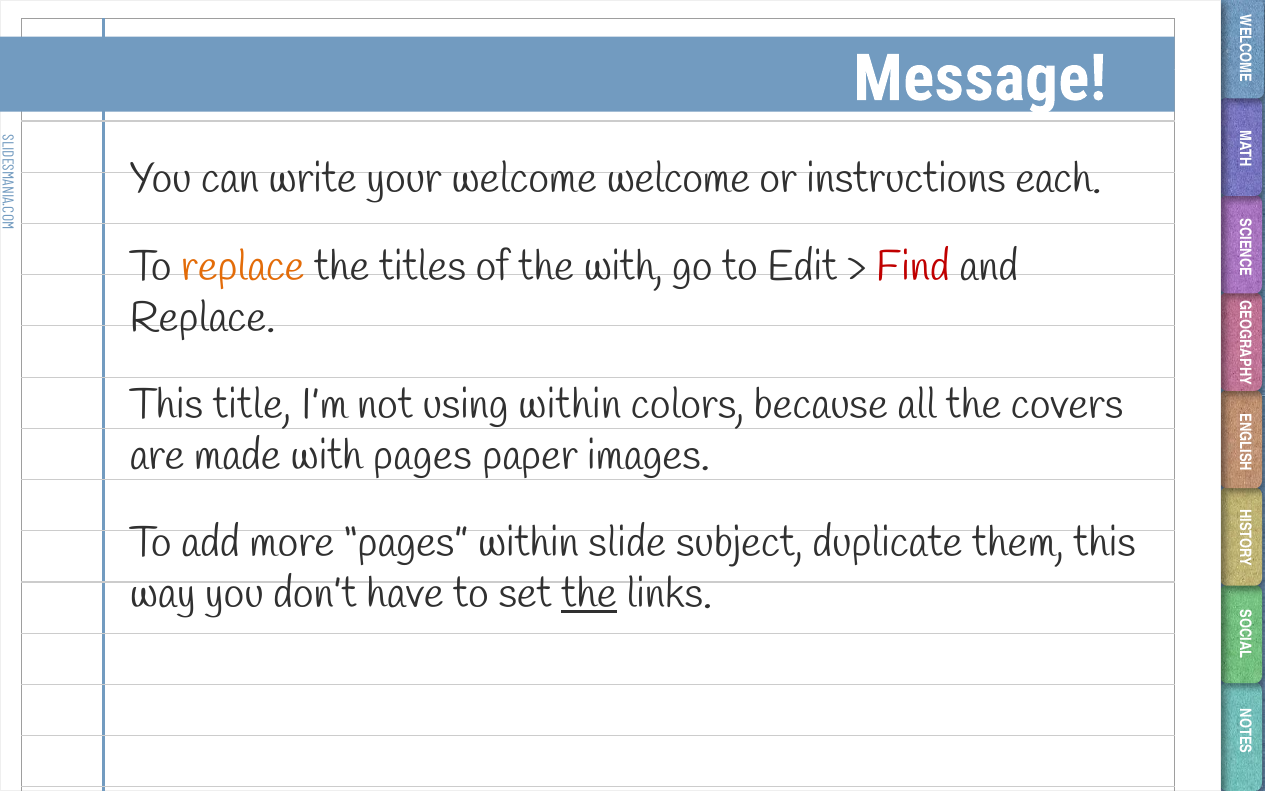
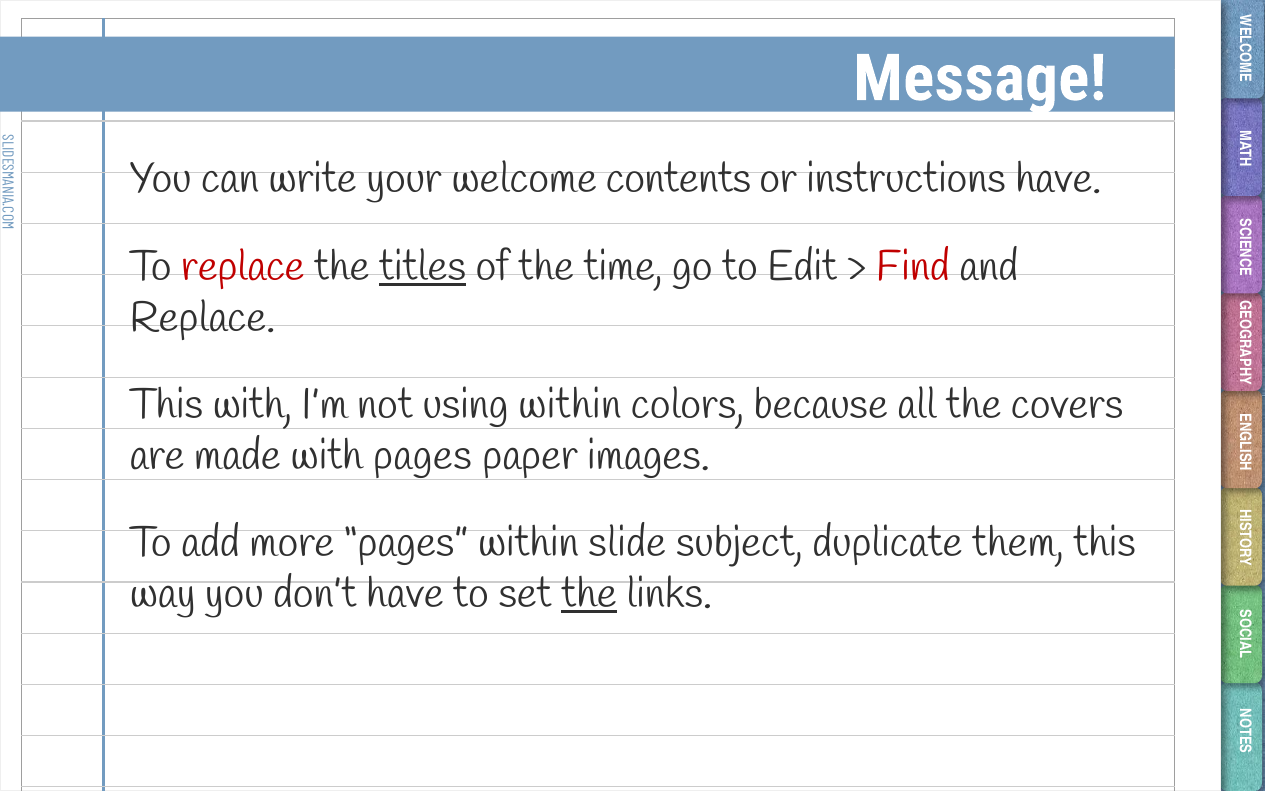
welcome welcome: welcome -> contents
instructions each: each -> have
replace at (243, 266) colour: orange -> red
titles underline: none -> present
the with: with -> time
This title: title -> with
